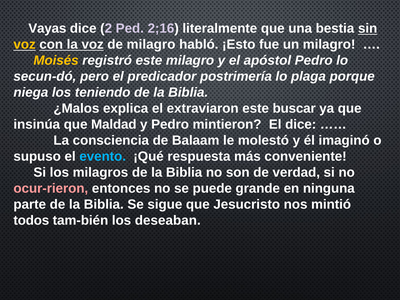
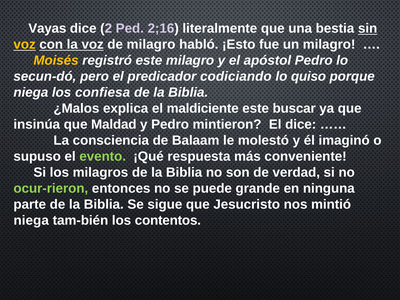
postrimería: postrimería -> codiciando
plaga: plaga -> quiso
teniendo: teniendo -> confiesa
extraviaron: extraviaron -> maldiciente
evento colour: light blue -> light green
ocur-rieron colour: pink -> light green
todos at (31, 220): todos -> niega
deseaban: deseaban -> contentos
